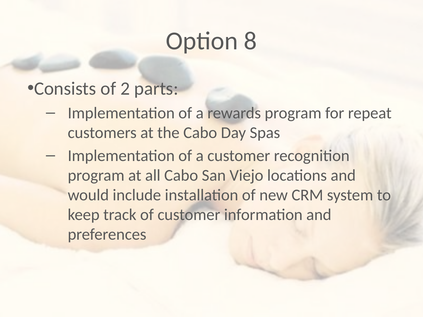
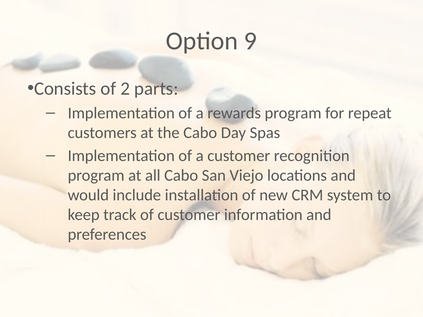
8: 8 -> 9
